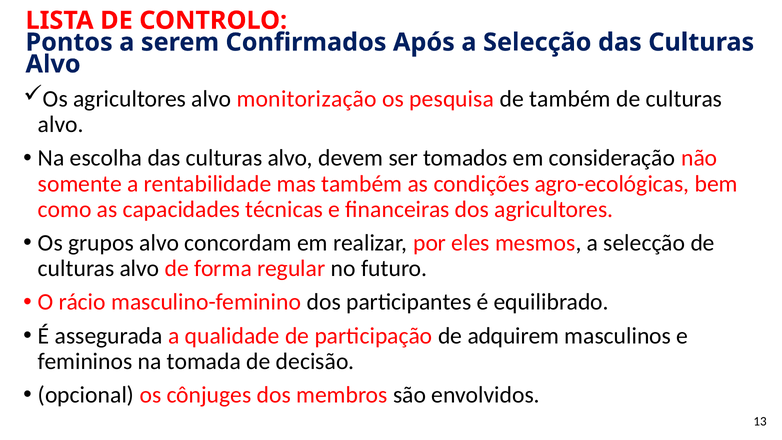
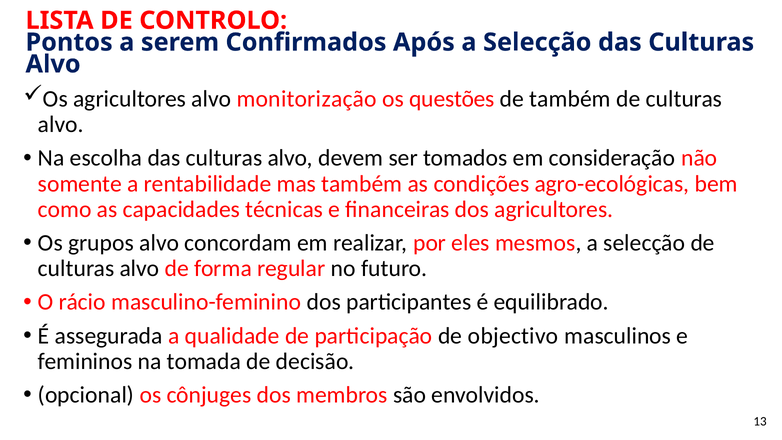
pesquisa: pesquisa -> questões
adquirem: adquirem -> objectivo
